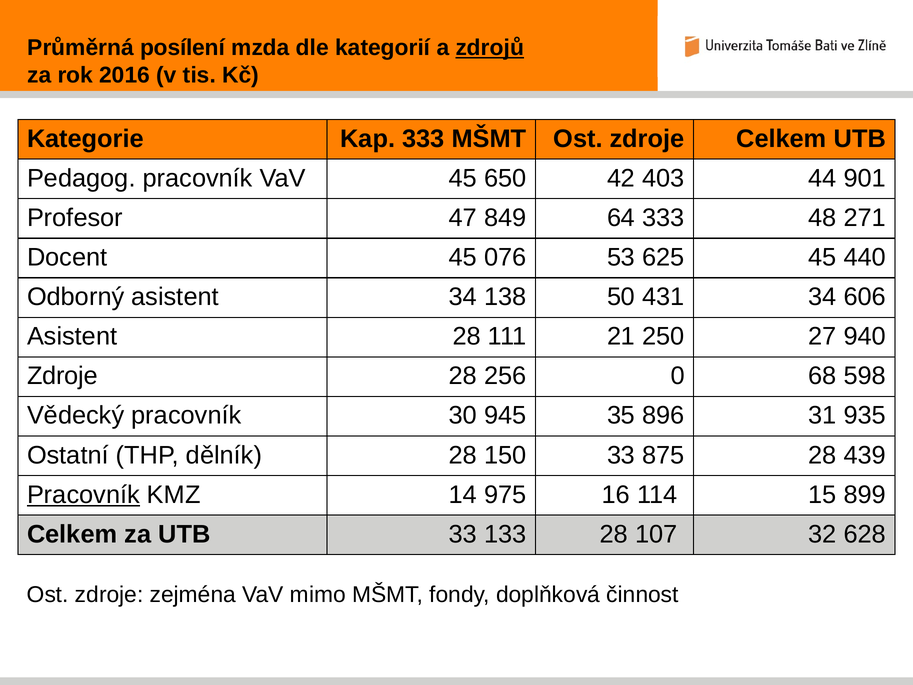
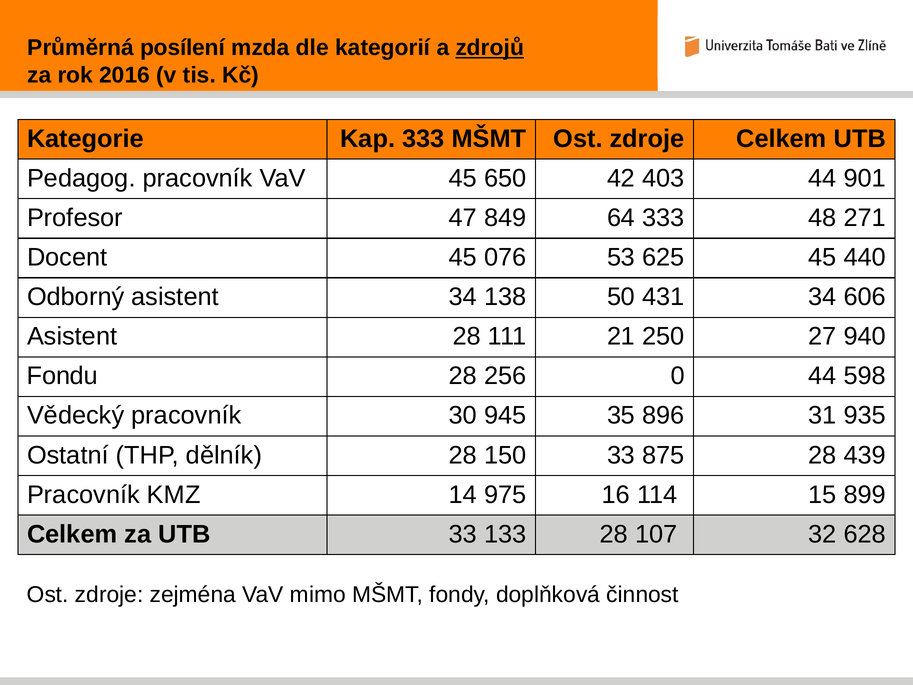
Zdroje at (62, 376): Zdroje -> Fondu
0 68: 68 -> 44
Pracovník at (83, 495) underline: present -> none
